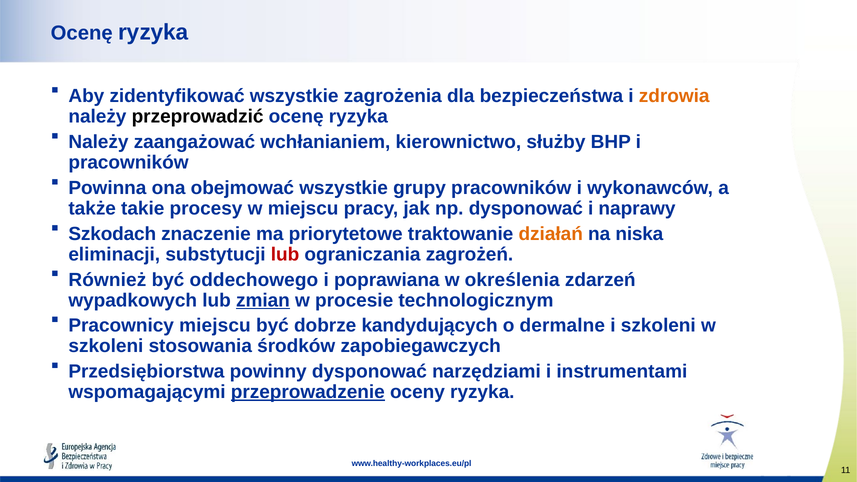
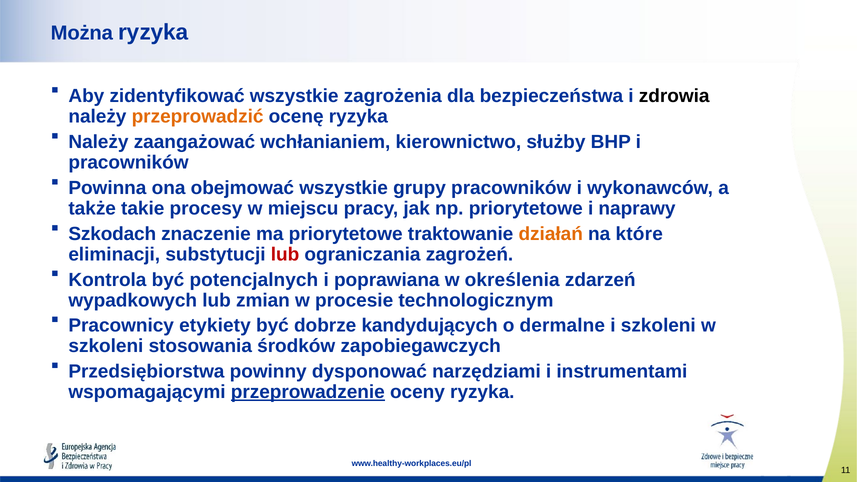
Ocenę at (82, 33): Ocenę -> Można
zdrowia colour: orange -> black
przeprowadzić colour: black -> orange
np dysponować: dysponować -> priorytetowe
niska: niska -> które
Również: Również -> Kontrola
oddechowego: oddechowego -> potencjalnych
zmian underline: present -> none
Pracownicy miejscu: miejscu -> etykiety
